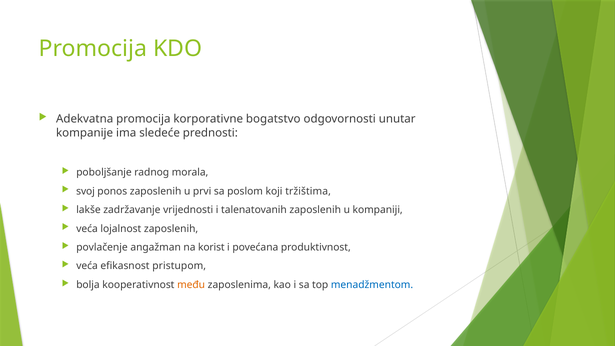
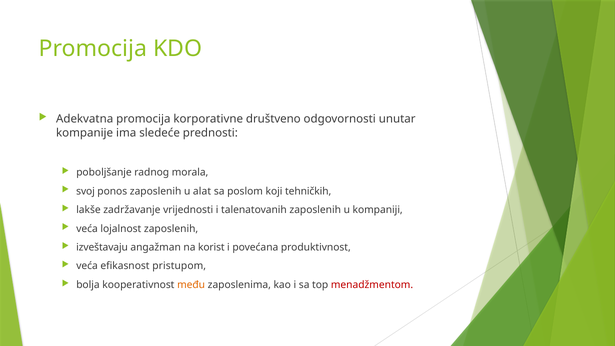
bogatstvo: bogatstvo -> društveno
prvi: prvi -> alat
tržištima: tržištima -> tehničkih
povlačenje: povlačenje -> izveštavaju
menadžmentom colour: blue -> red
